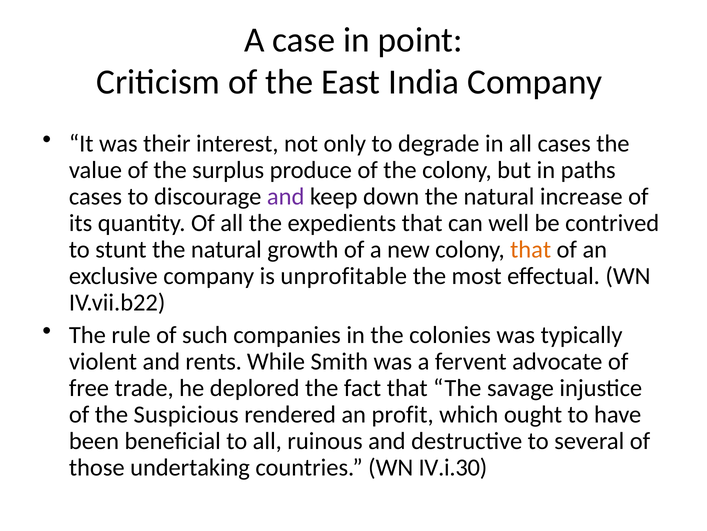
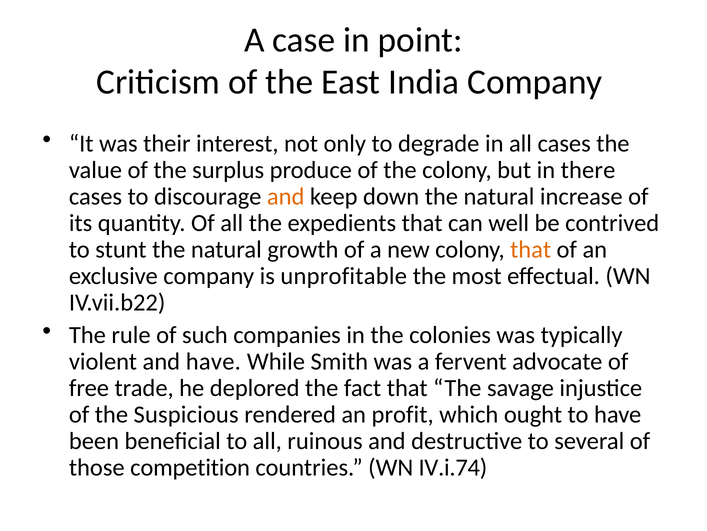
paths: paths -> there
and at (286, 196) colour: purple -> orange
and rents: rents -> have
undertaking: undertaking -> competition
IV.i.30: IV.i.30 -> IV.i.74
